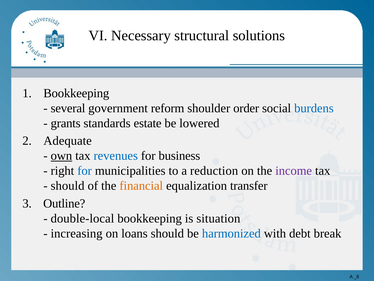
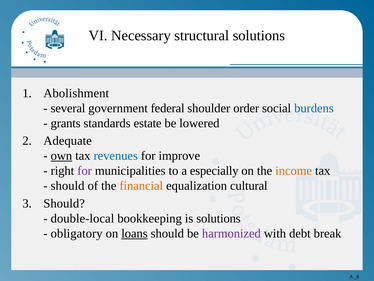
Bookkeeping at (76, 93): Bookkeeping -> Abolishment
reform: reform -> federal
business: business -> improve
for at (85, 170) colour: blue -> purple
reduction: reduction -> especially
income colour: purple -> orange
transfer: transfer -> cultural
Outline at (64, 203): Outline -> Should
is situation: situation -> solutions
increasing: increasing -> obligatory
loans underline: none -> present
harmonized colour: blue -> purple
